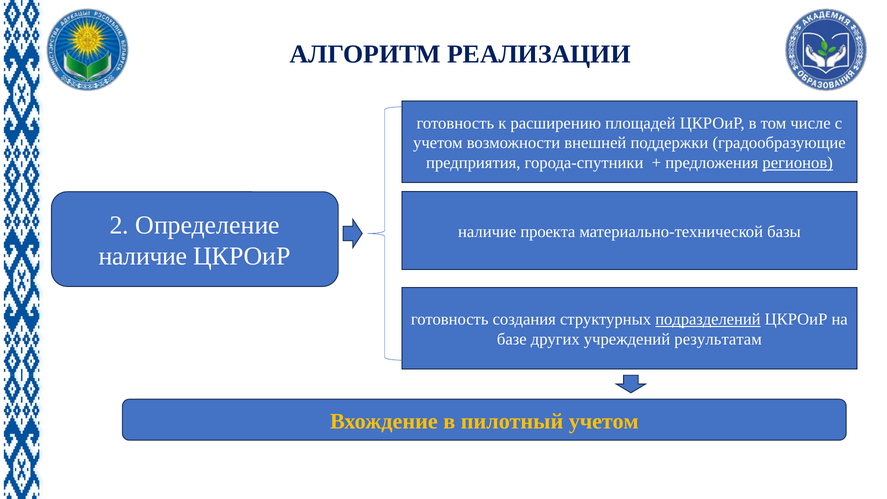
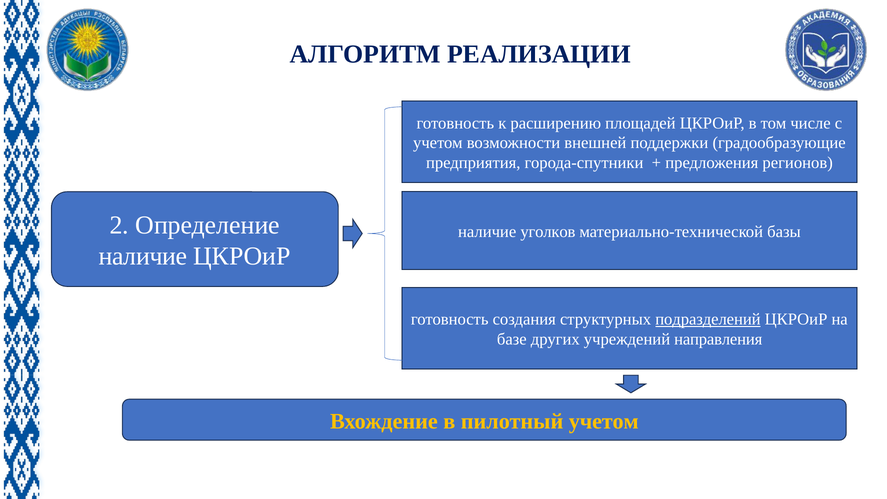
регионов underline: present -> none
проекта: проекта -> уголков
результатам: результатам -> направления
